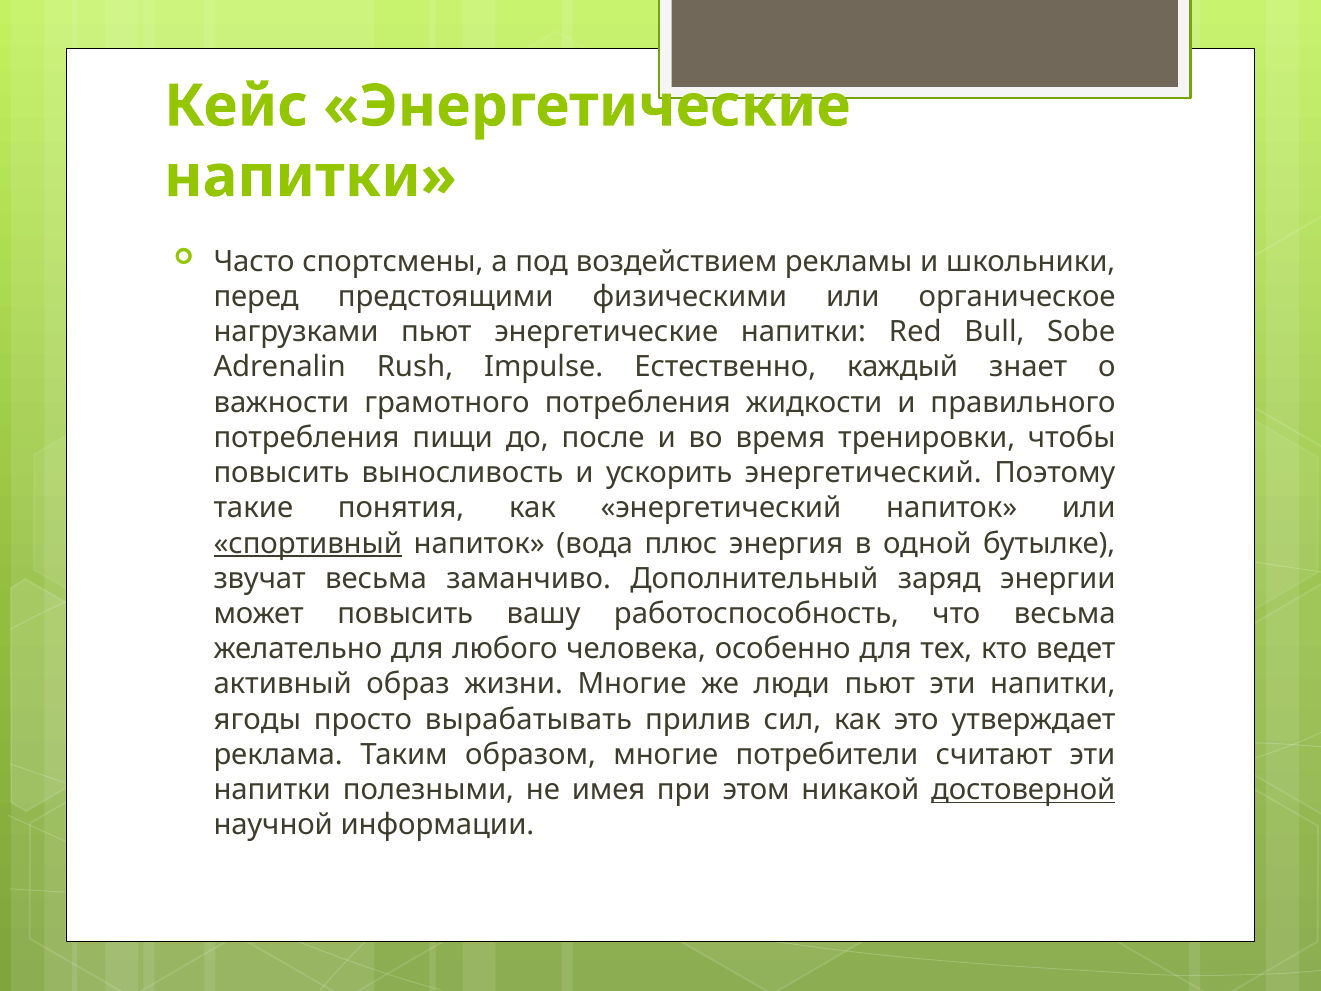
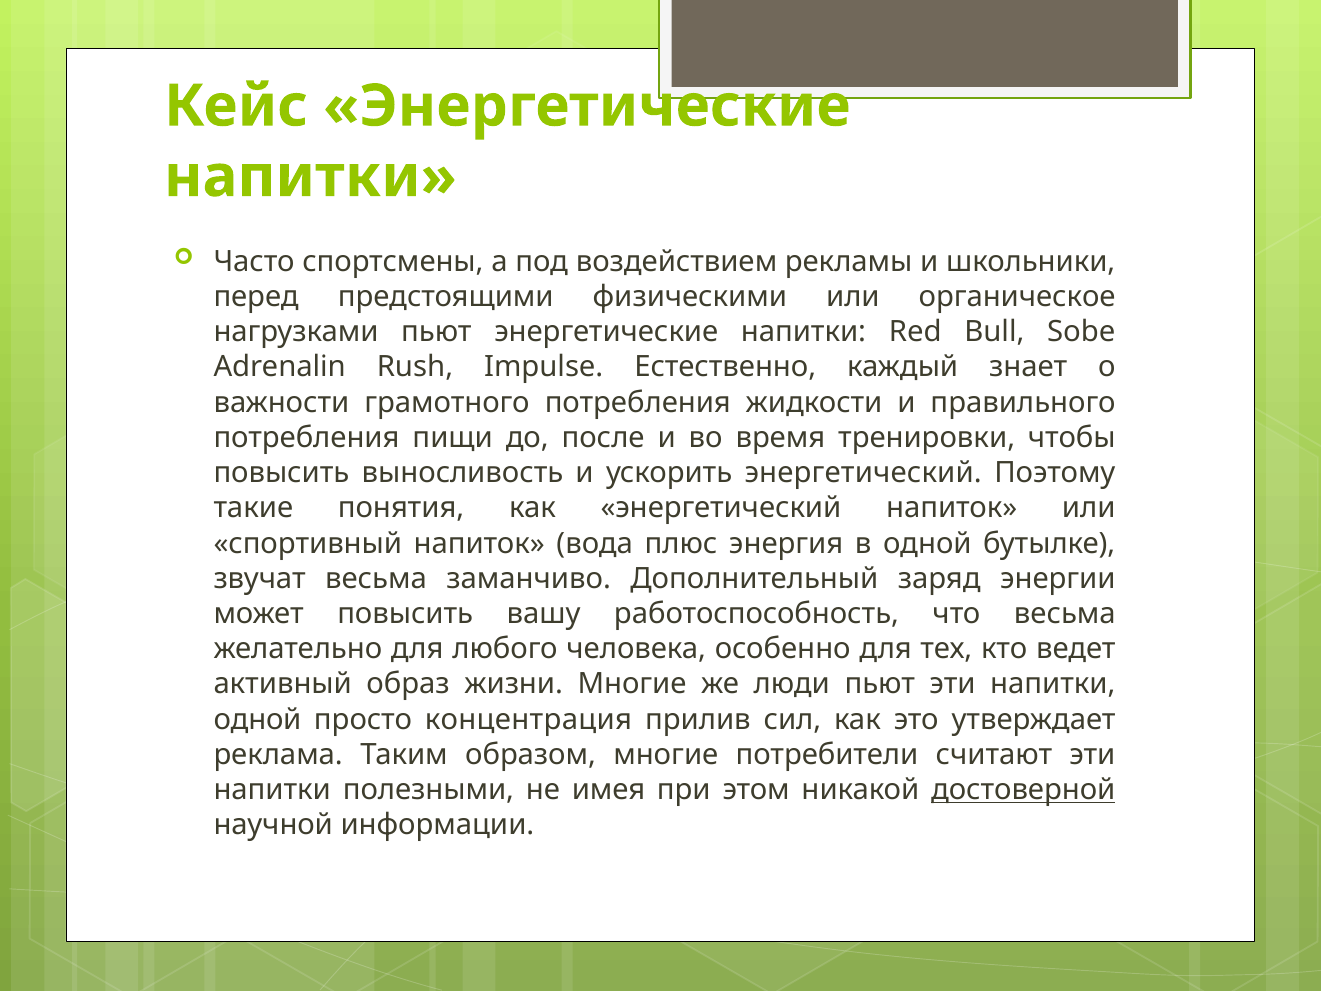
спортивный underline: present -> none
ягоды at (257, 719): ягоды -> одной
вырабатывать: вырабатывать -> концентрация
